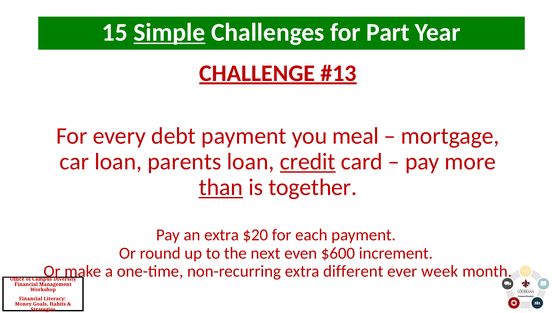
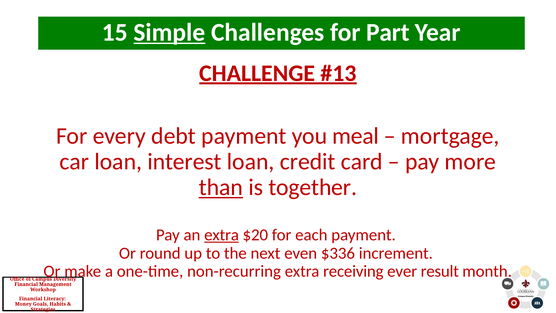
parents: parents -> interest
credit underline: present -> none
extra at (222, 235) underline: none -> present
$600: $600 -> $336
different: different -> receiving
week: week -> result
